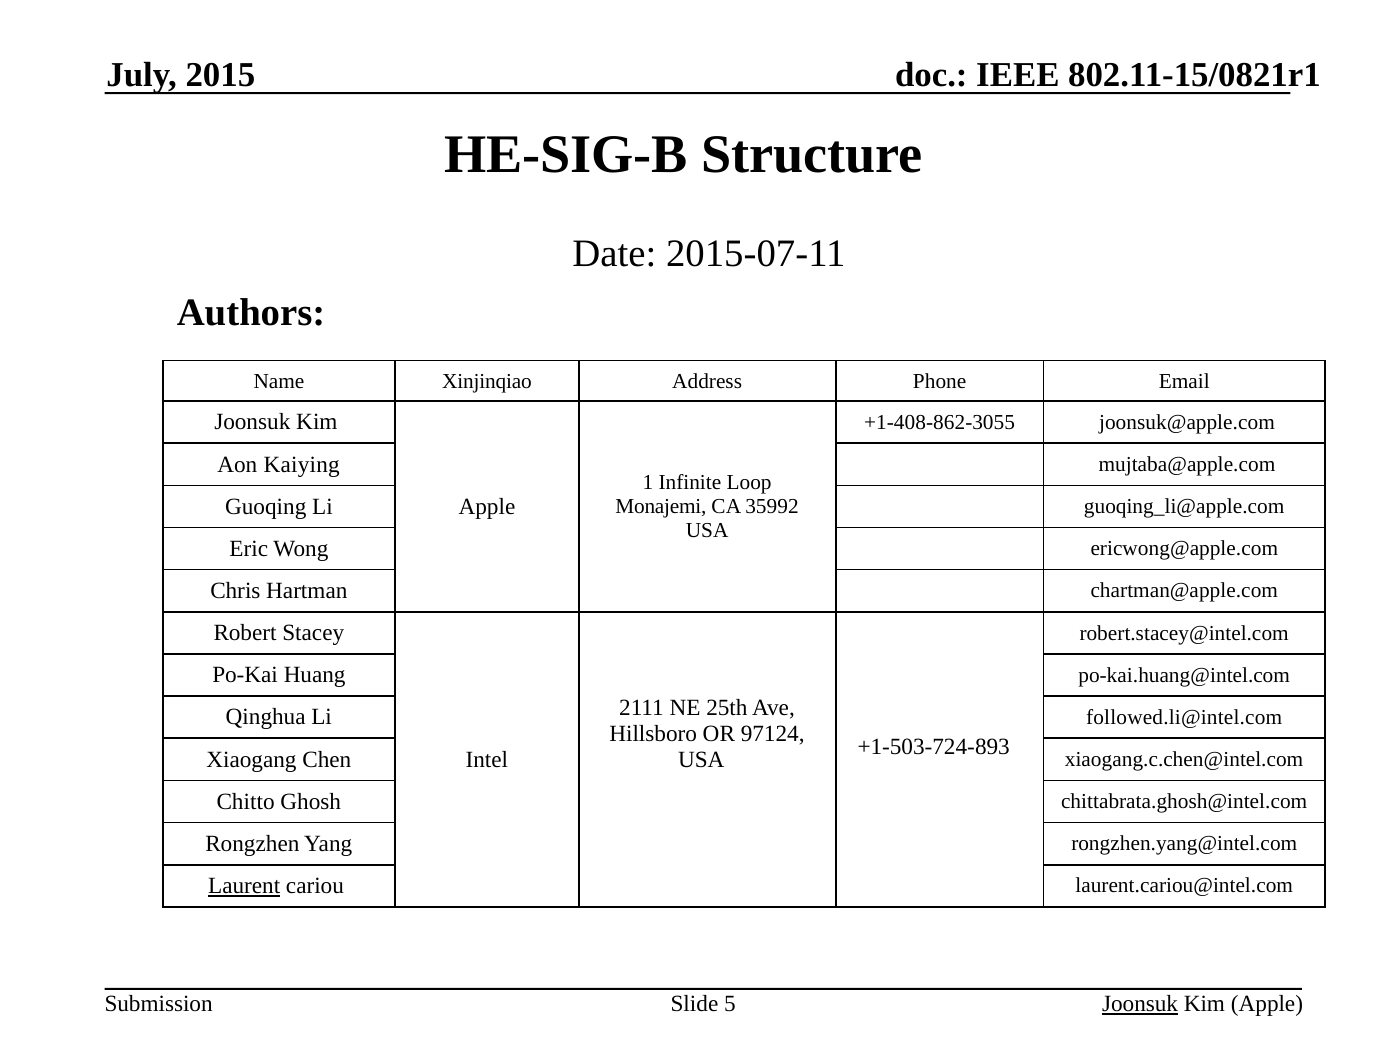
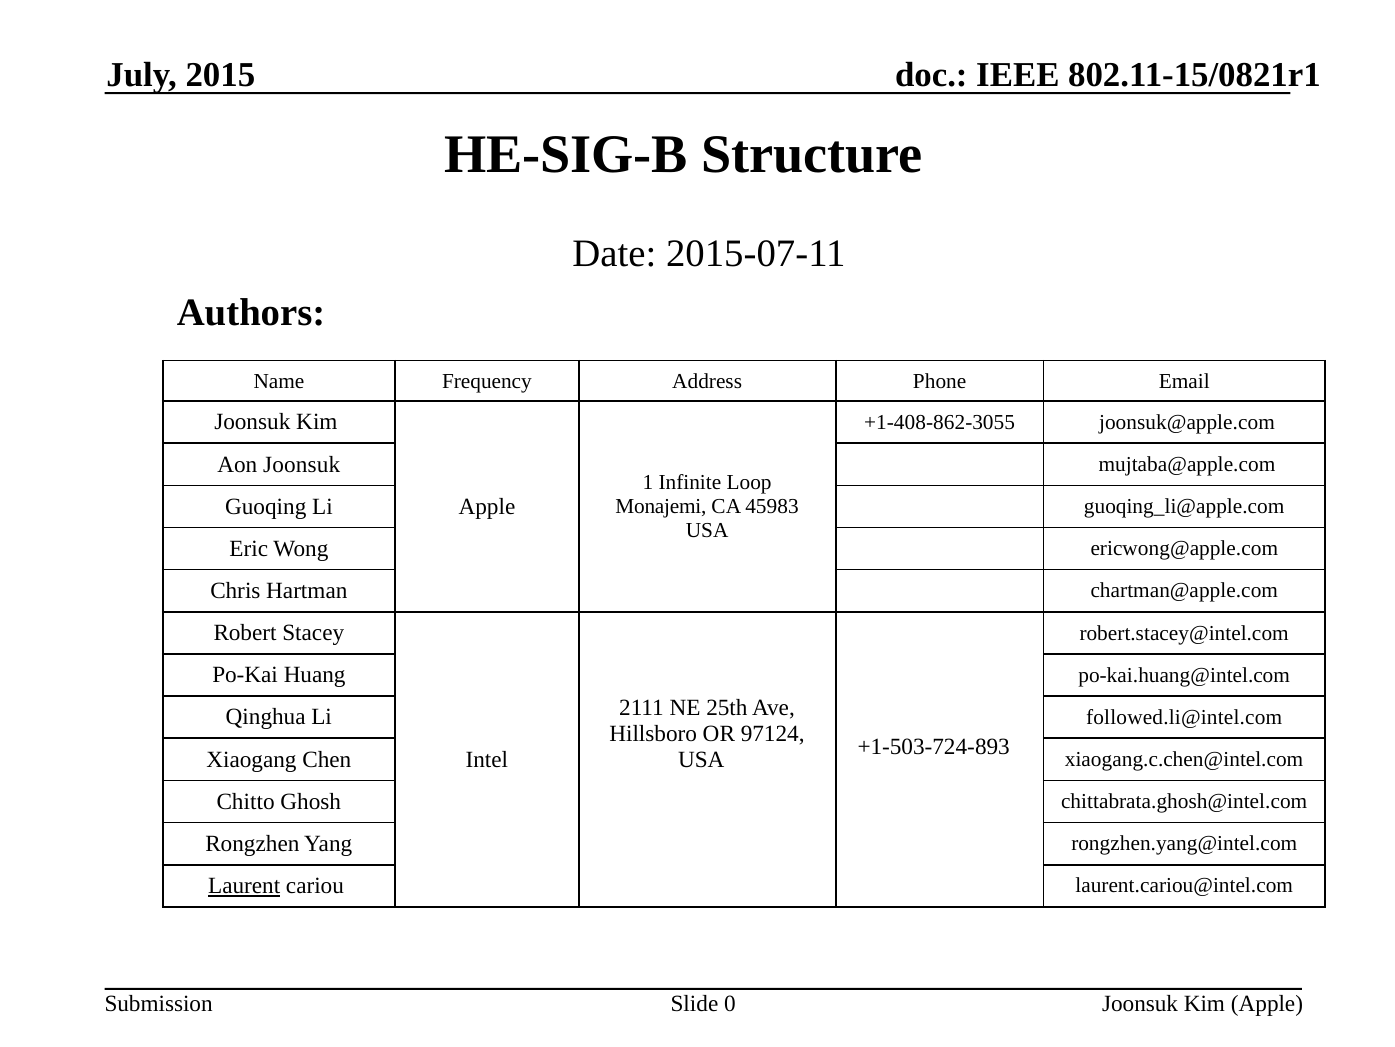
Xinjinqiao: Xinjinqiao -> Frequency
Aon Kaiying: Kaiying -> Joonsuk
35992: 35992 -> 45983
5: 5 -> 0
Joonsuk at (1140, 1003) underline: present -> none
